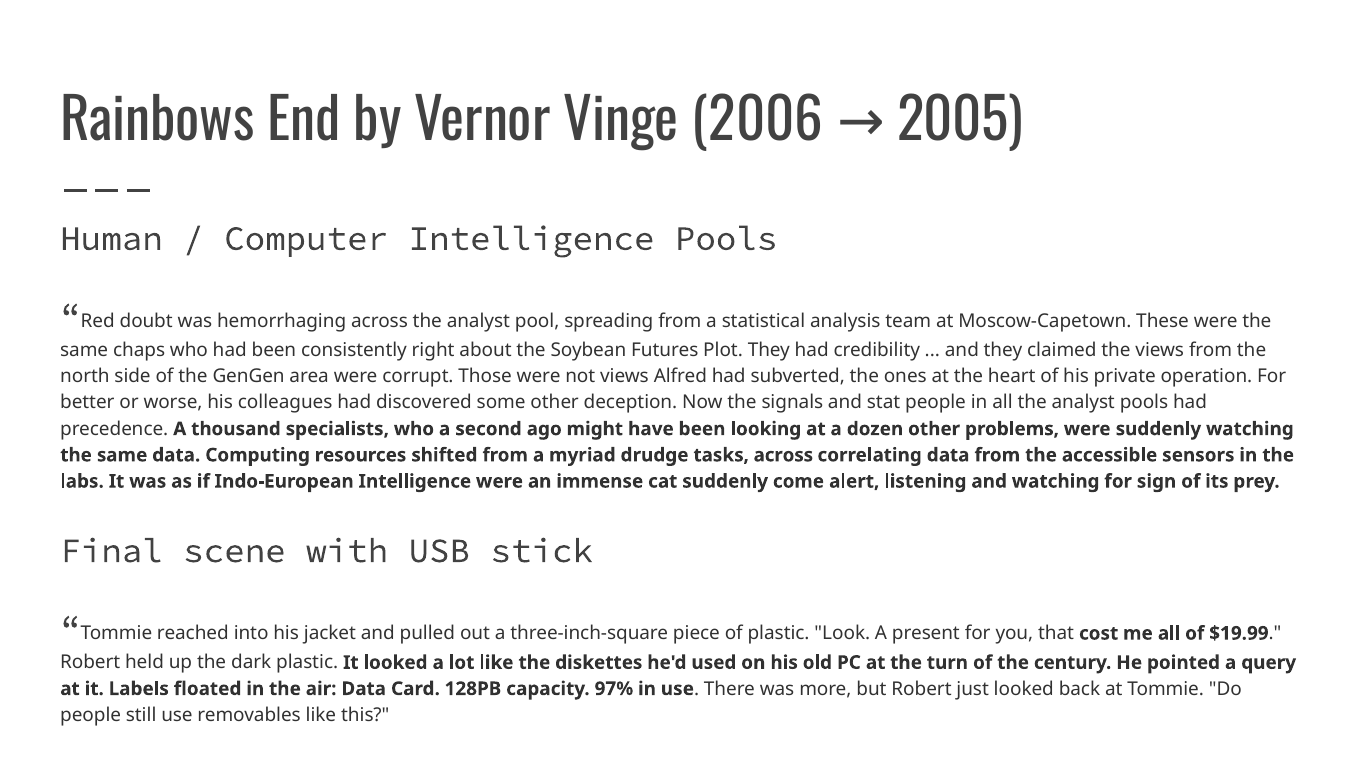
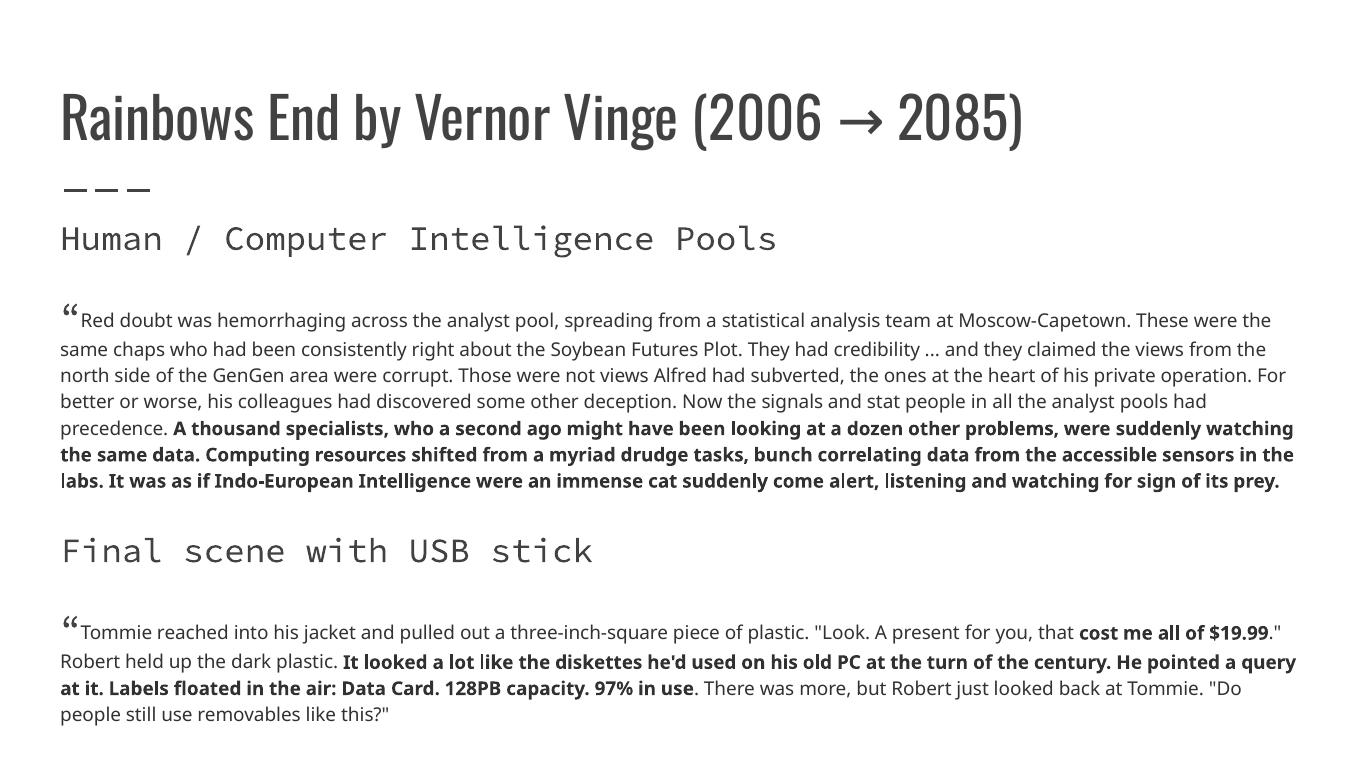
2005: 2005 -> 2085
tasks across: across -> bunch
